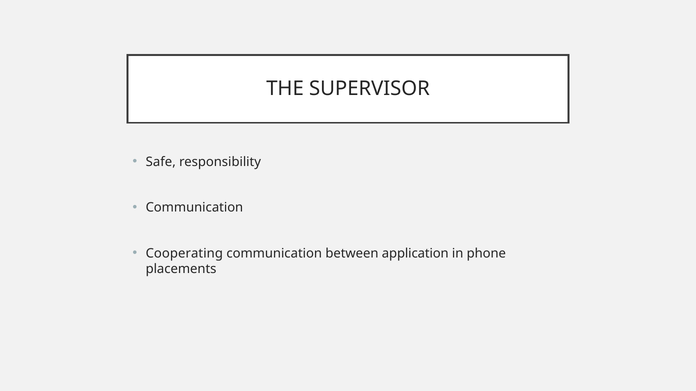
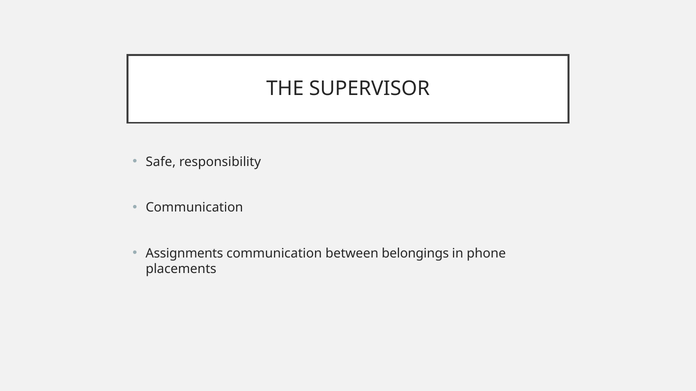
Cooperating: Cooperating -> Assignments
application: application -> belongings
